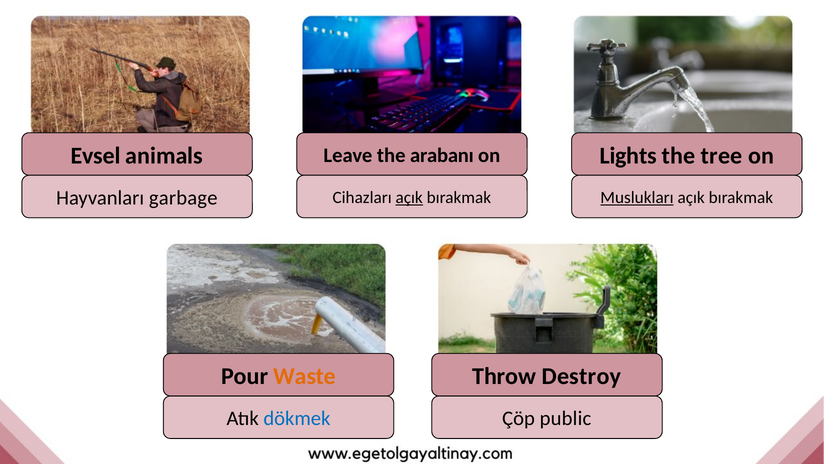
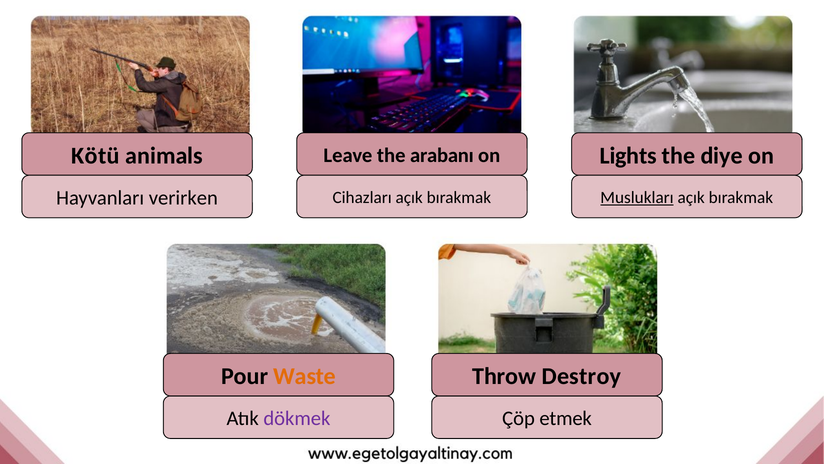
Evsel: Evsel -> Kötü
tree: tree -> diye
garbage: garbage -> verirken
açık at (409, 198) underline: present -> none
dökmek colour: blue -> purple
public: public -> etmek
